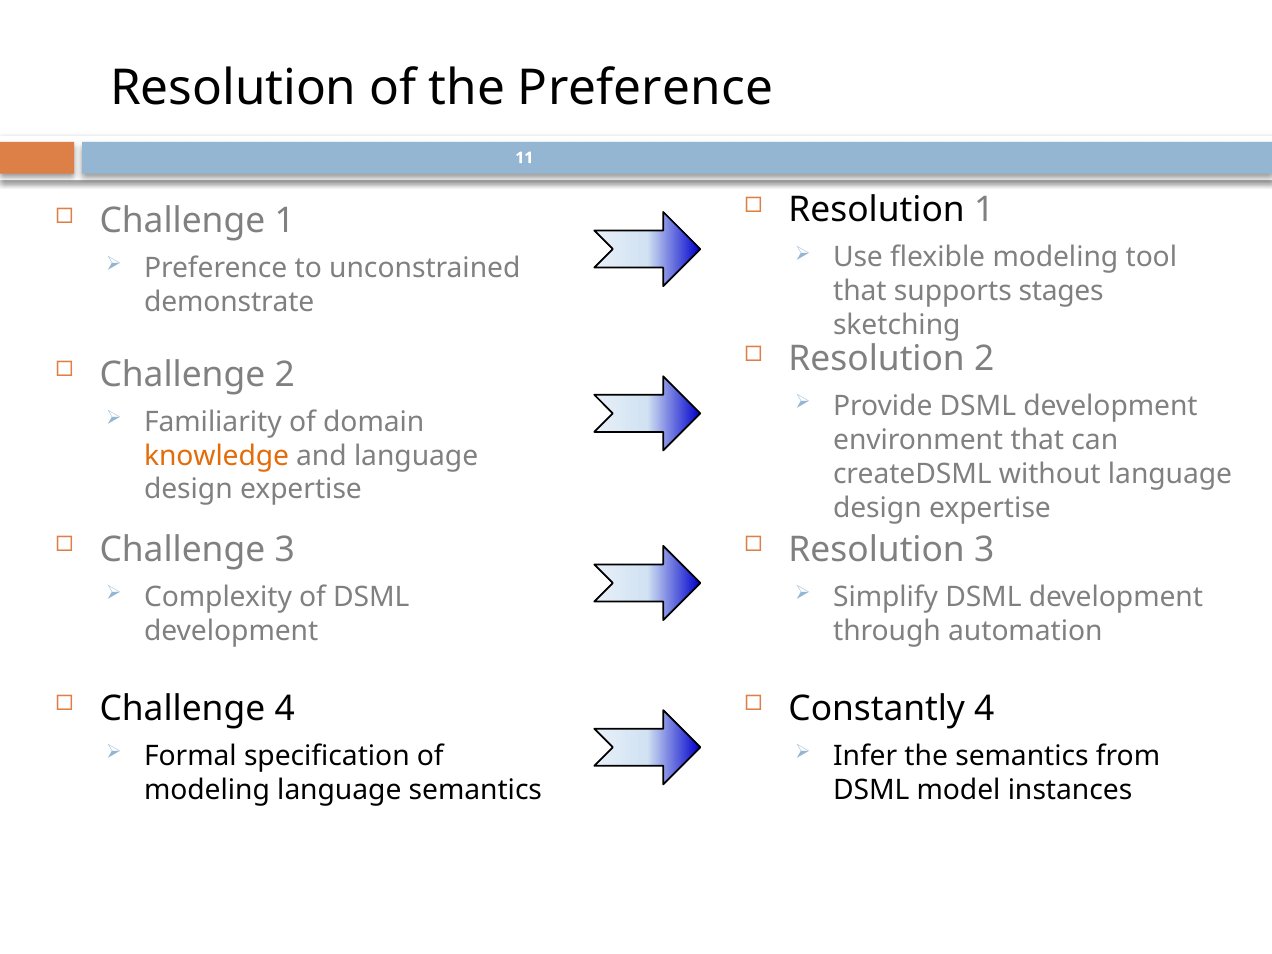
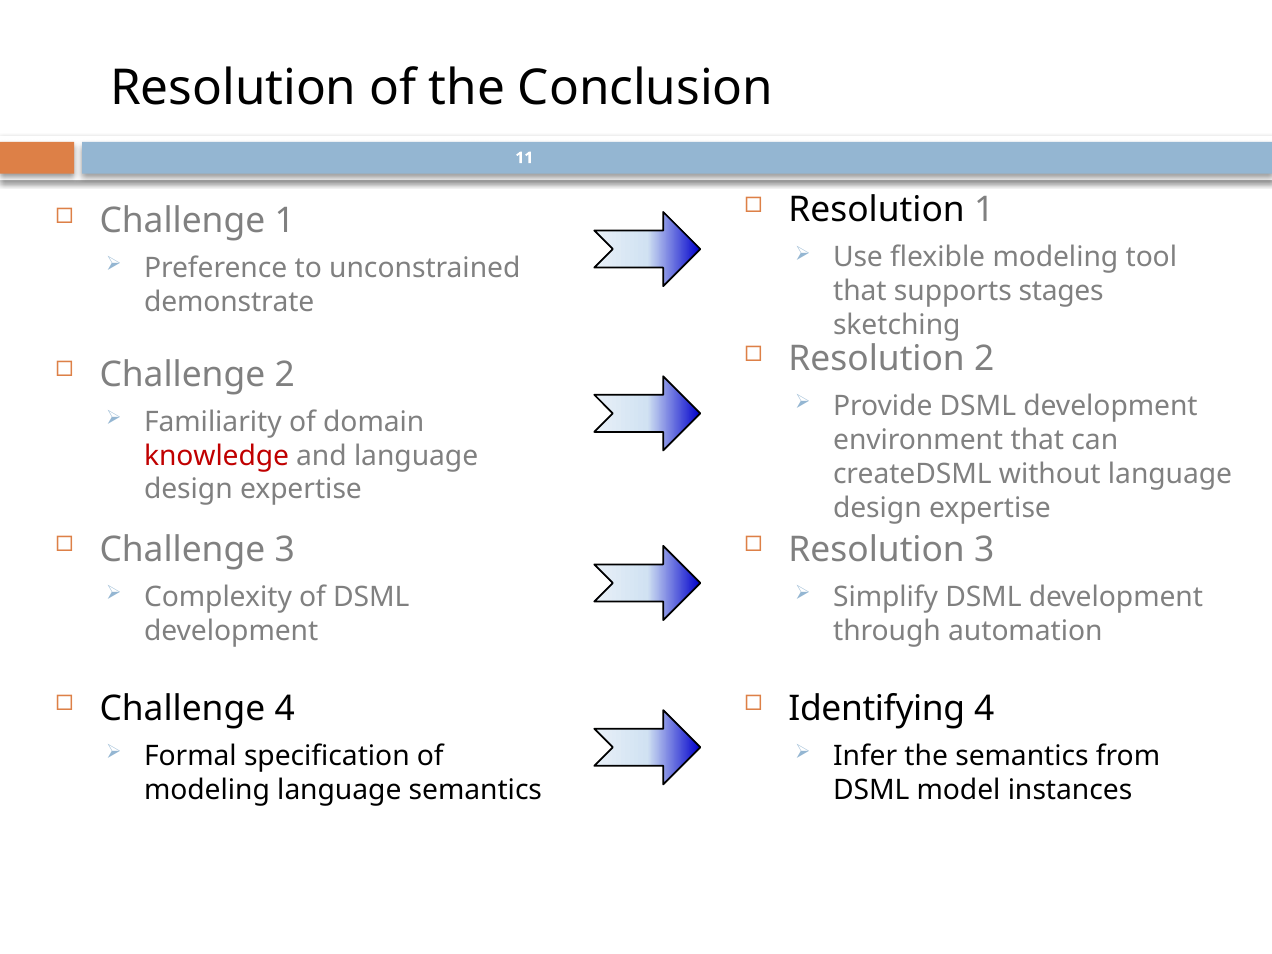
the Preference: Preference -> Conclusion
knowledge colour: orange -> red
Constantly: Constantly -> Identifying
